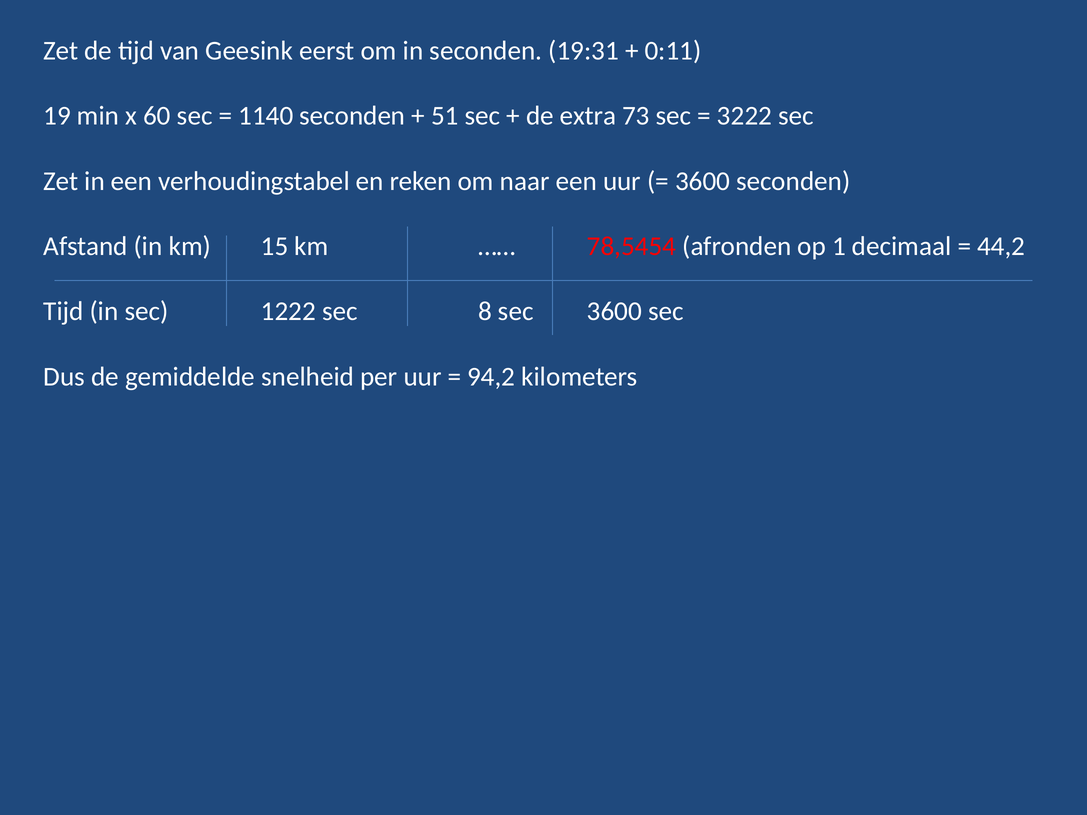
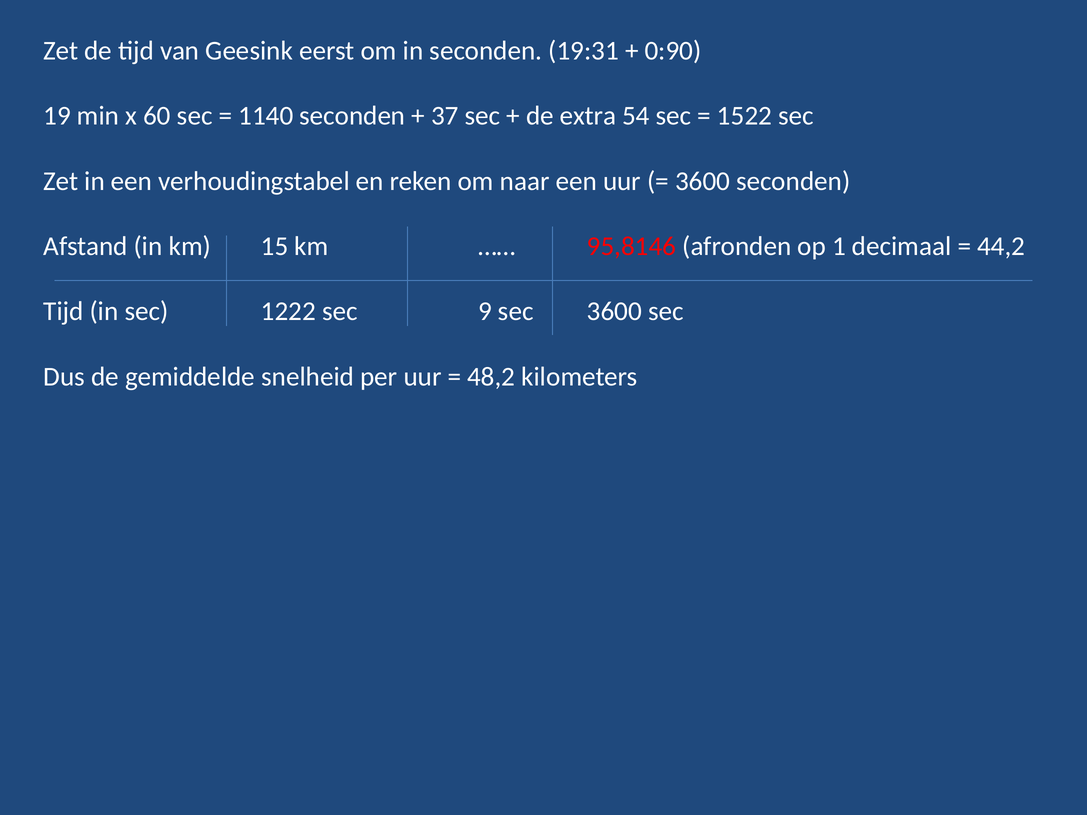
0:11: 0:11 -> 0:90
51: 51 -> 37
73: 73 -> 54
3222: 3222 -> 1522
78,5454: 78,5454 -> 95,8146
8: 8 -> 9
94,2: 94,2 -> 48,2
